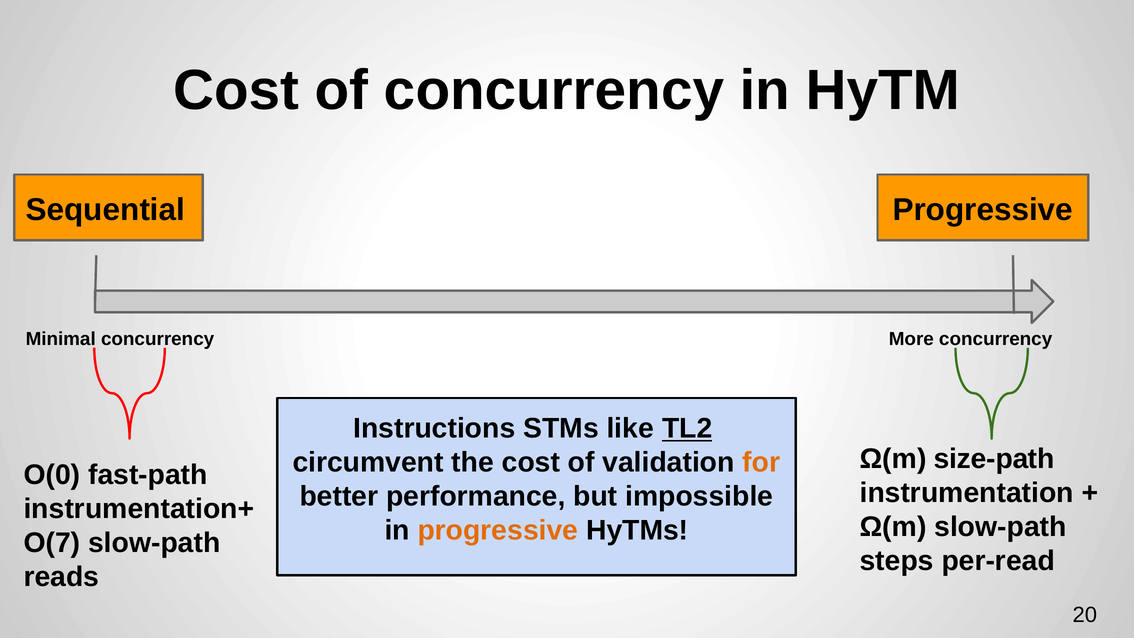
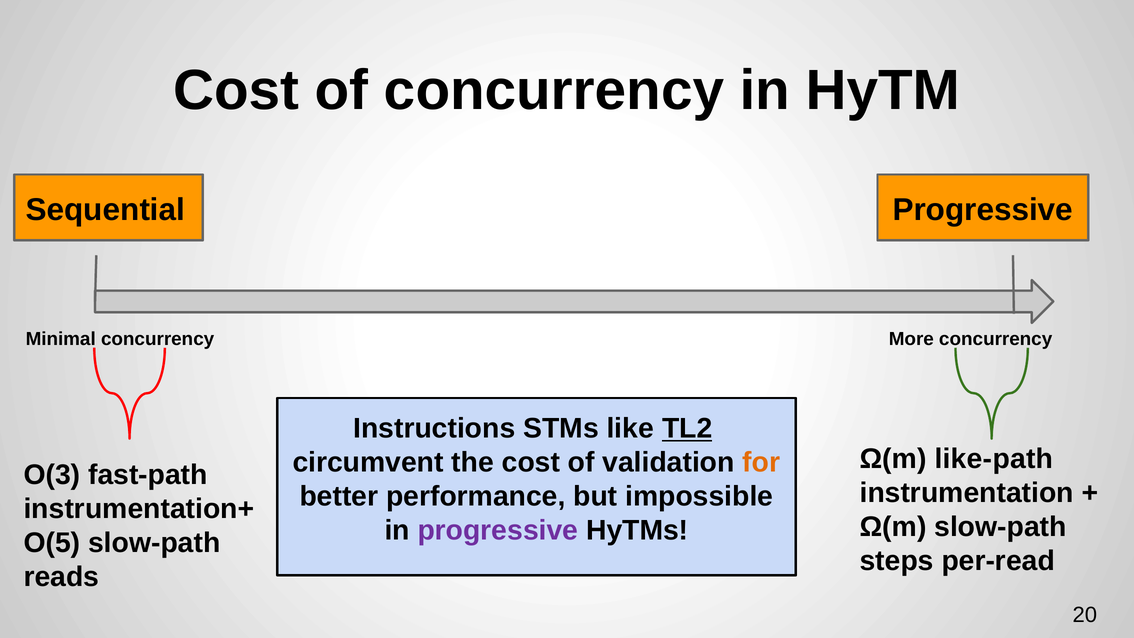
size-path: size-path -> like-path
O(0: O(0 -> O(3
progressive at (498, 530) colour: orange -> purple
O(7: O(7 -> O(5
